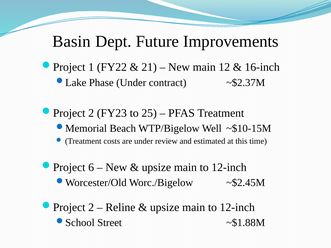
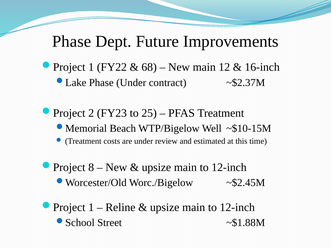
Basin at (72, 42): Basin -> Phase
21: 21 -> 68
6: 6 -> 8
2 at (91, 207): 2 -> 1
